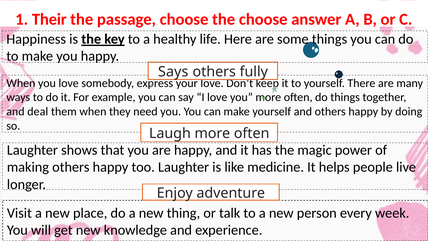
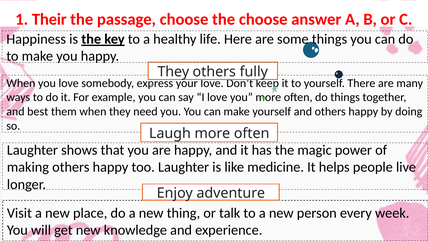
Says at (173, 72): Says -> They
deal: deal -> best
